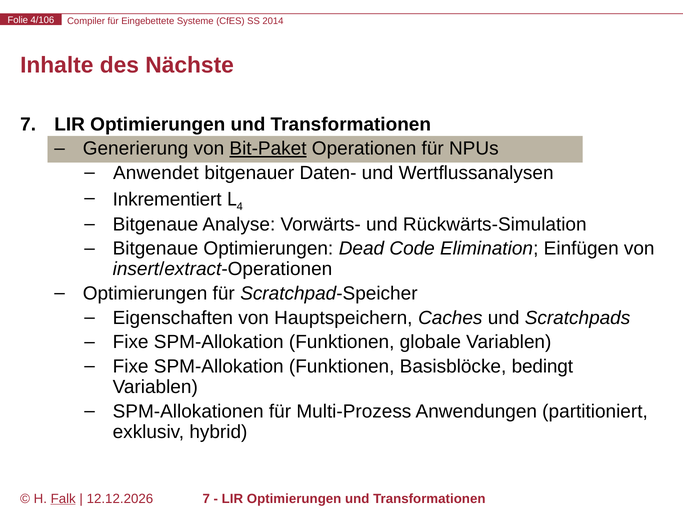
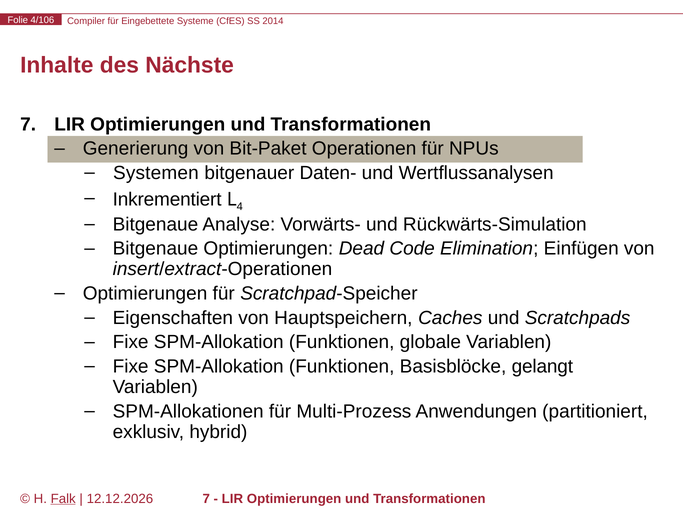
Bit-Paket underline: present -> none
Anwendet: Anwendet -> Systemen
bedingt: bedingt -> gelangt
